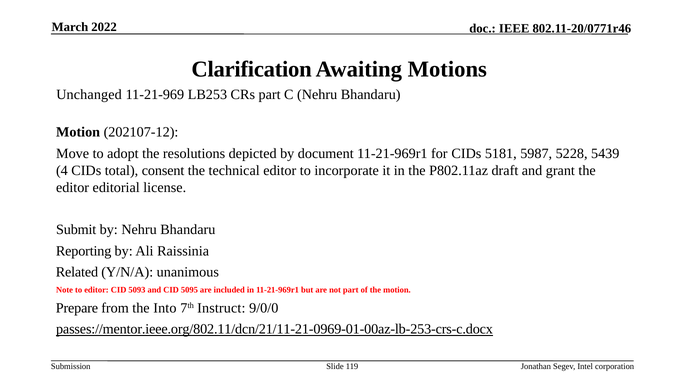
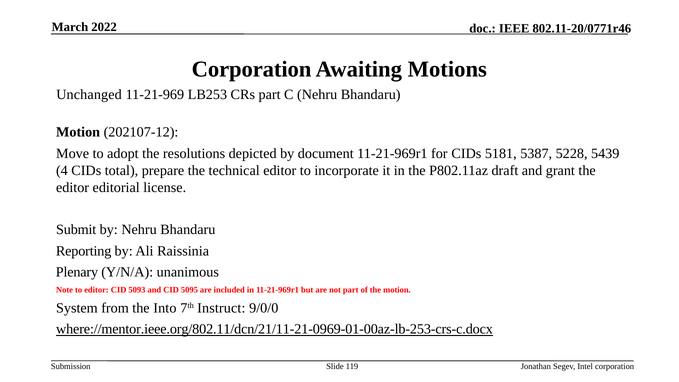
Clarification at (252, 69): Clarification -> Corporation
5987: 5987 -> 5387
consent: consent -> prepare
Related: Related -> Plenary
Prepare: Prepare -> System
passes://mentor.ieee.org/802.11/dcn/21/11-21-0969-01-00az-lb-253-crs-c.docx: passes://mentor.ieee.org/802.11/dcn/21/11-21-0969-01-00az-lb-253-crs-c.docx -> where://mentor.ieee.org/802.11/dcn/21/11-21-0969-01-00az-lb-253-crs-c.docx
